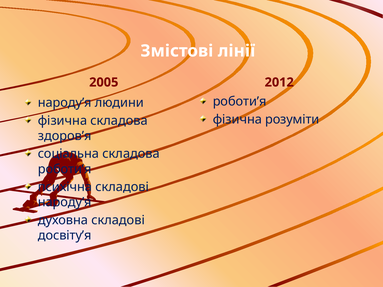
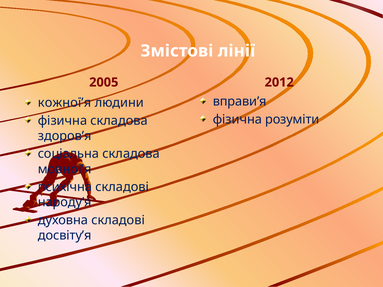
роботи’я at (240, 102): роботи’я -> вправи’я
народу’я at (65, 103): народу’я -> кожної’я
роботи’я at (65, 169): роботи’я -> мовної’я
